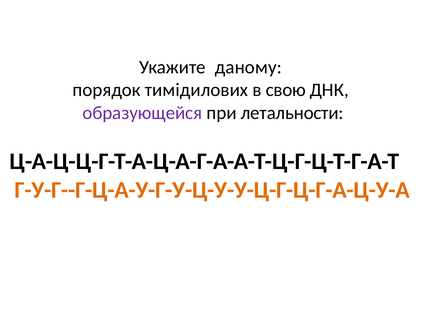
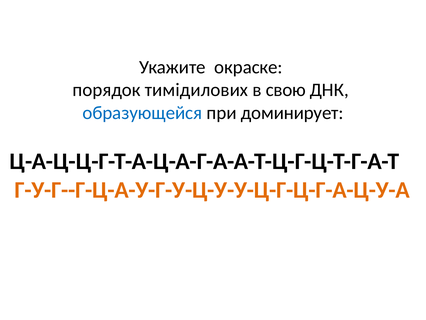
даному: даному -> окраске
образующейся colour: purple -> blue
летальности: летальности -> доминирует
